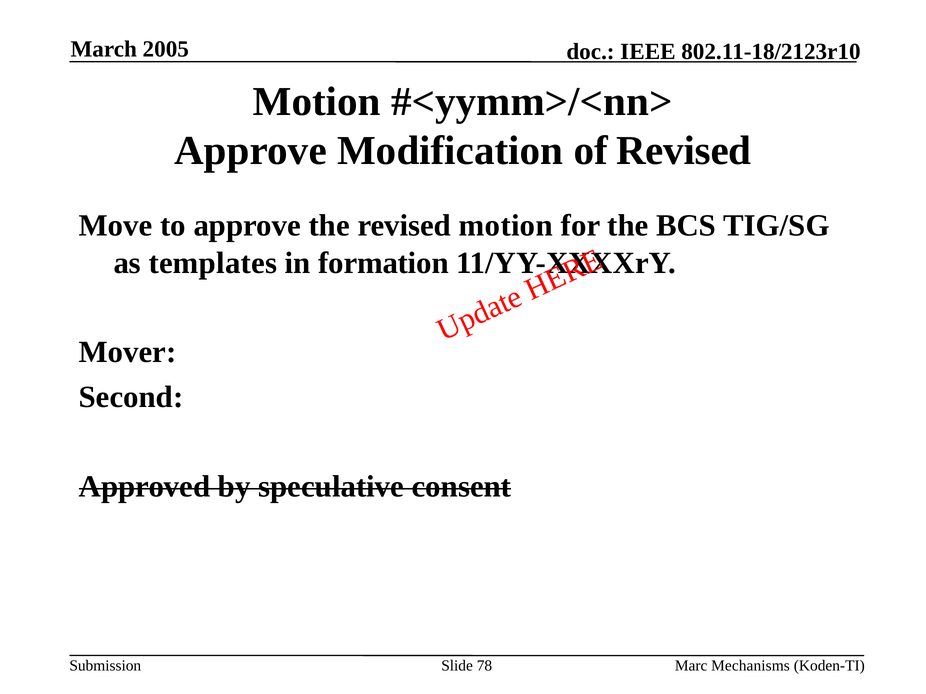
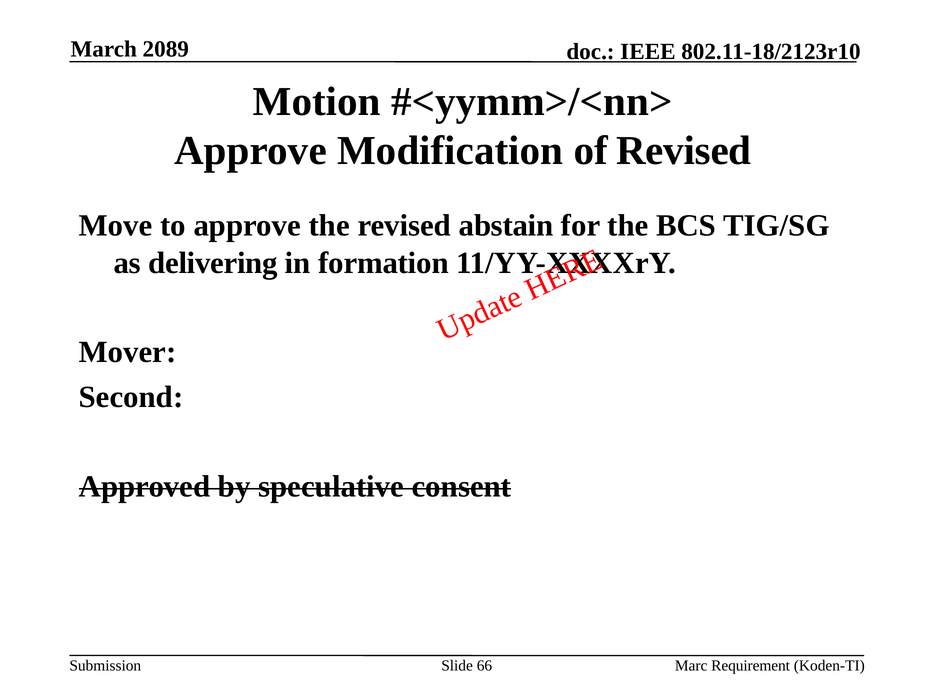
2005: 2005 -> 2089
revised motion: motion -> abstain
templates: templates -> delivering
78: 78 -> 66
Mechanisms: Mechanisms -> Requirement
